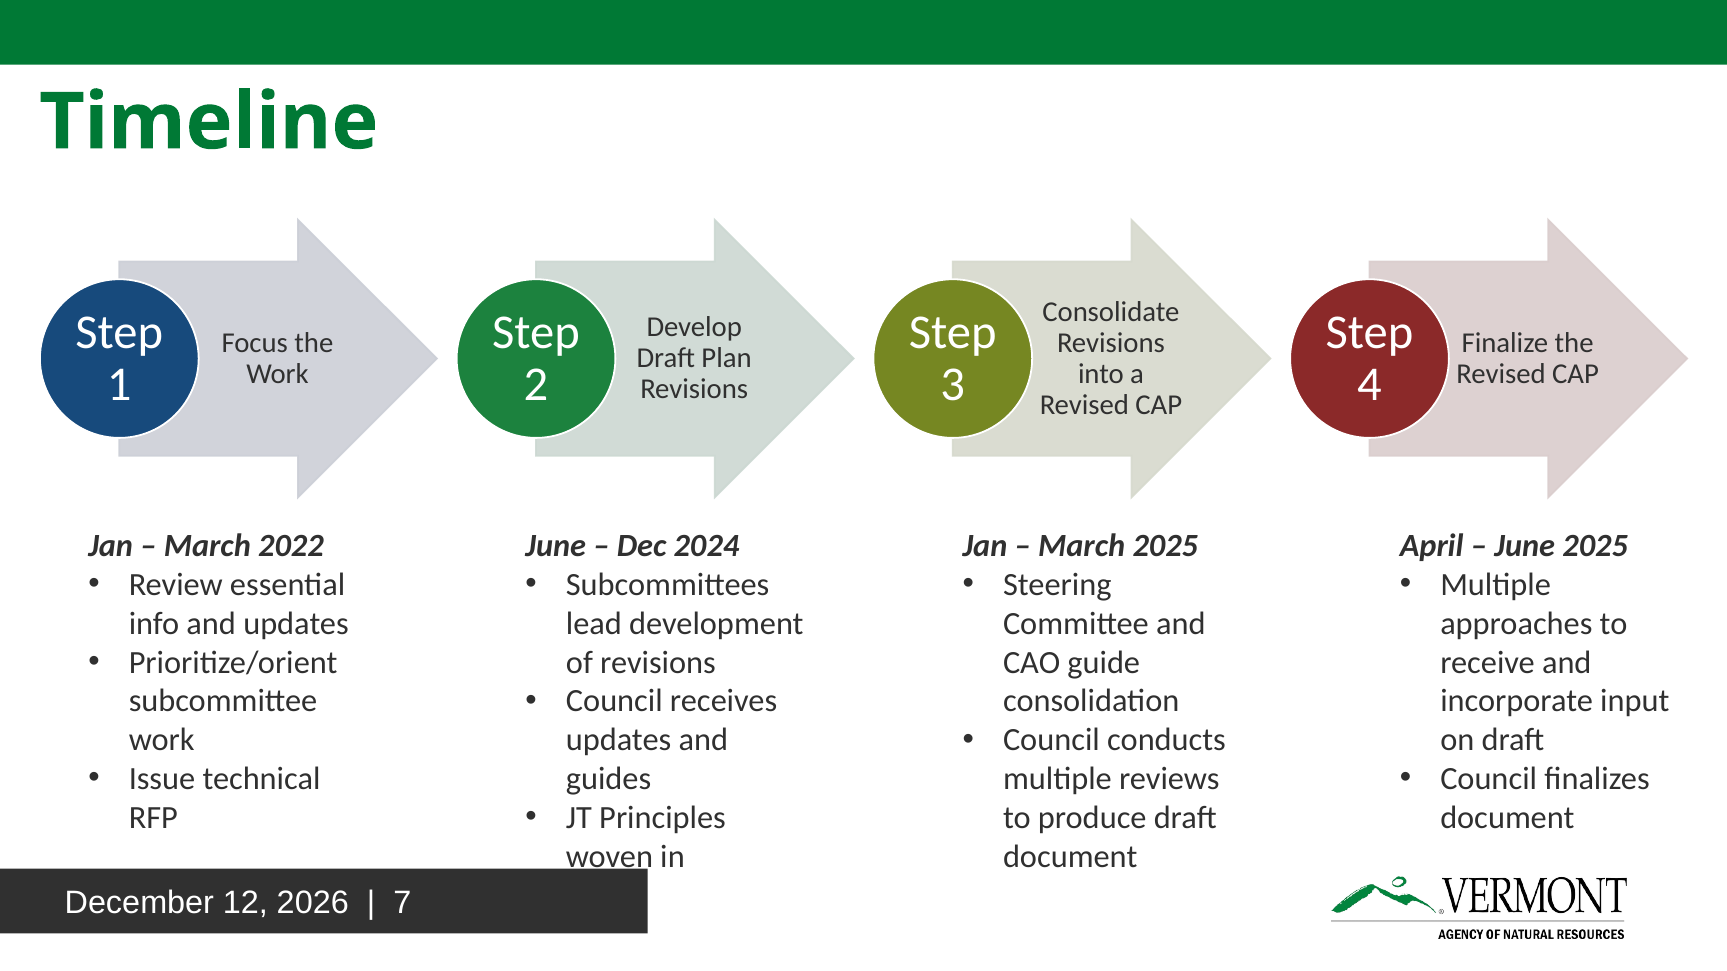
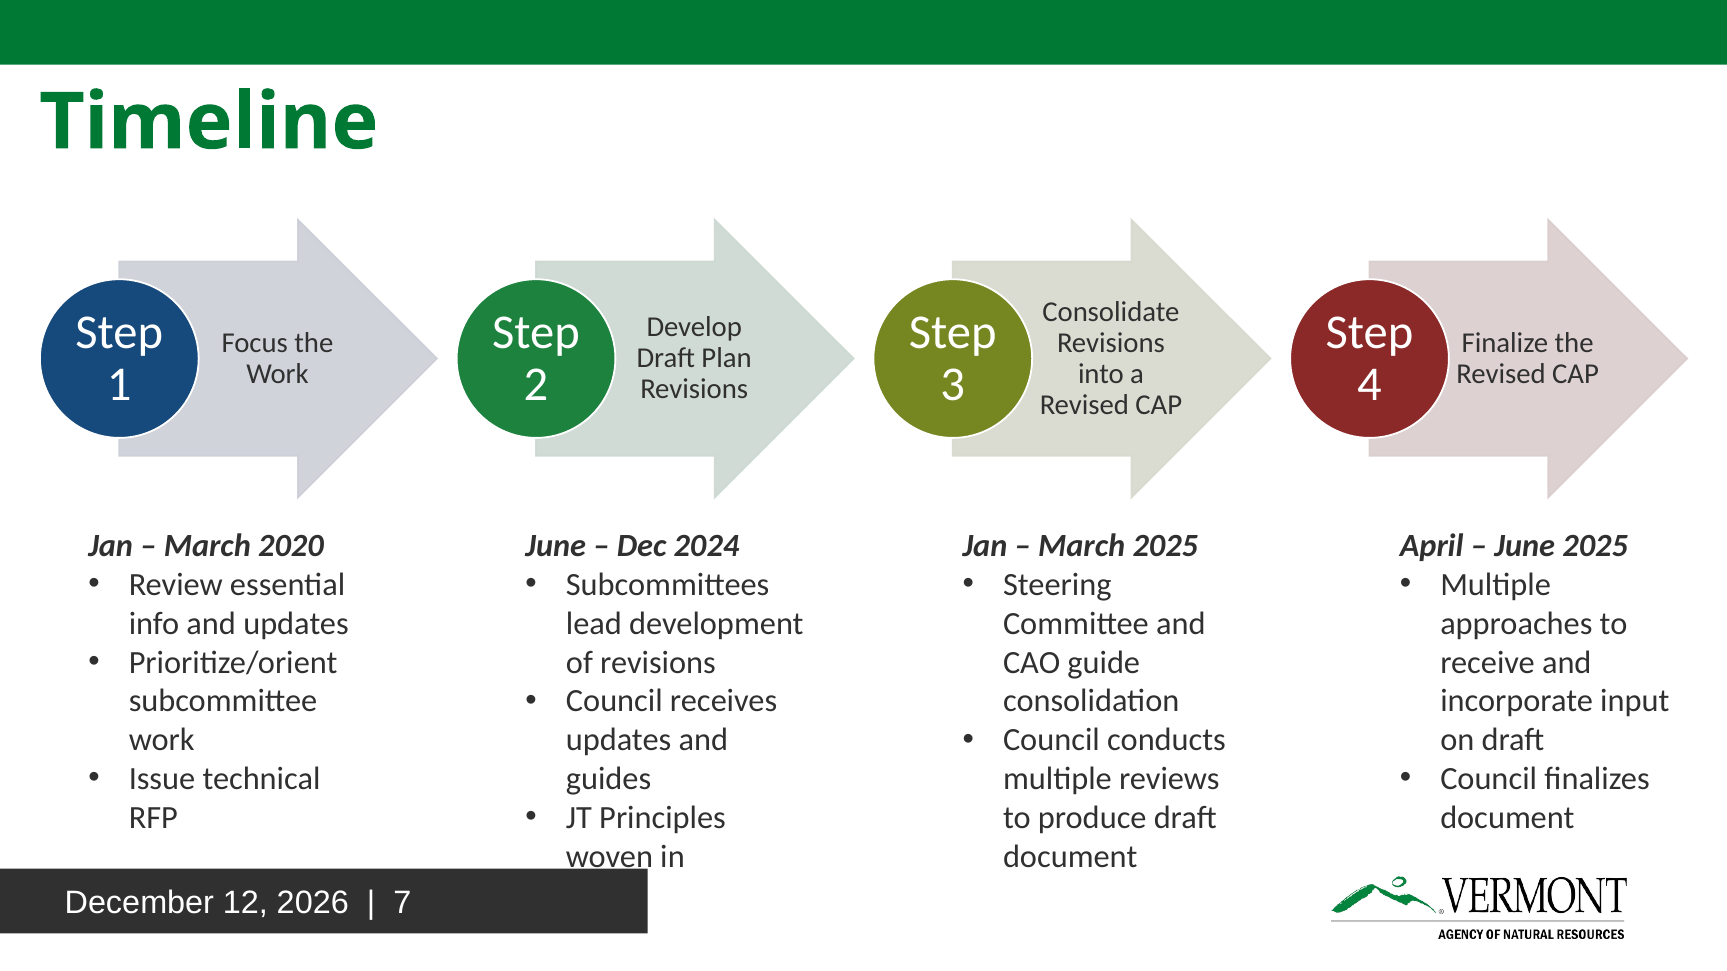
2022: 2022 -> 2020
